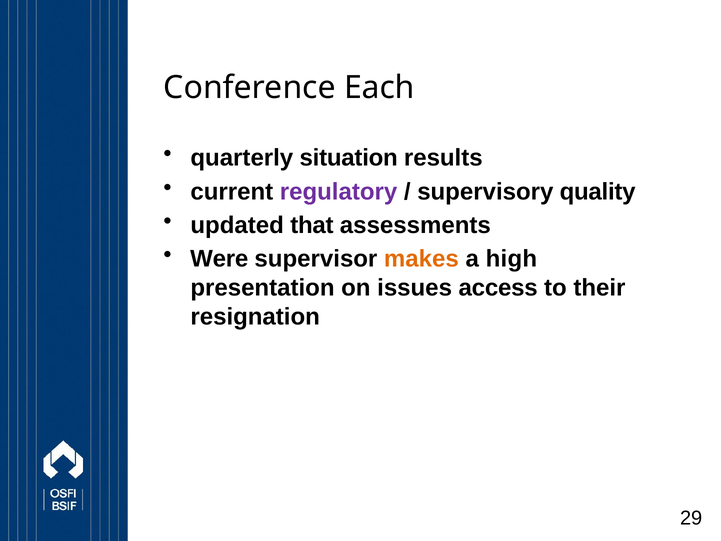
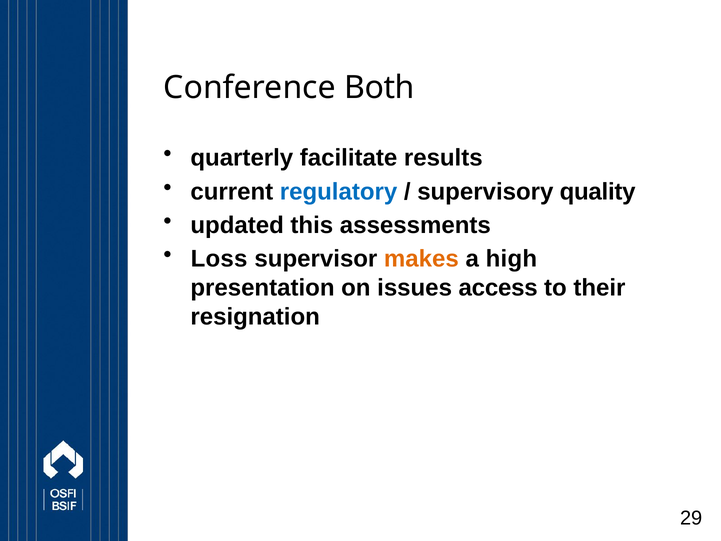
Each: Each -> Both
situation: situation -> facilitate
regulatory colour: purple -> blue
that: that -> this
Were: Were -> Loss
